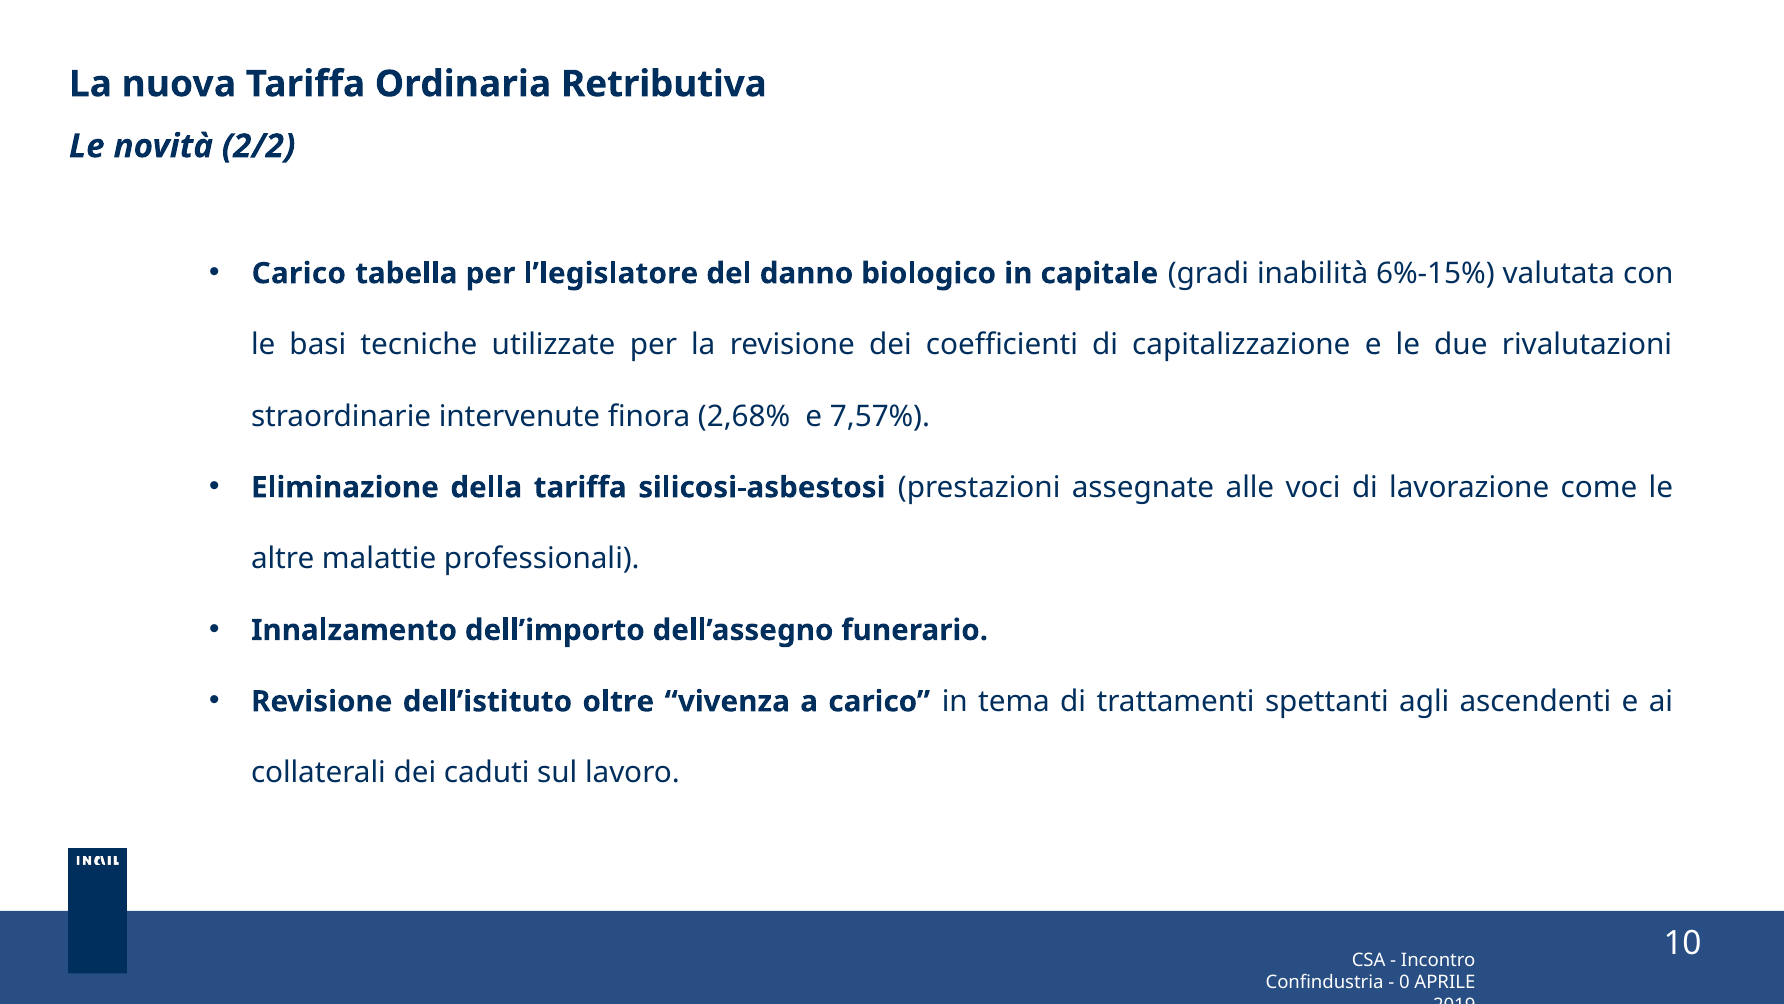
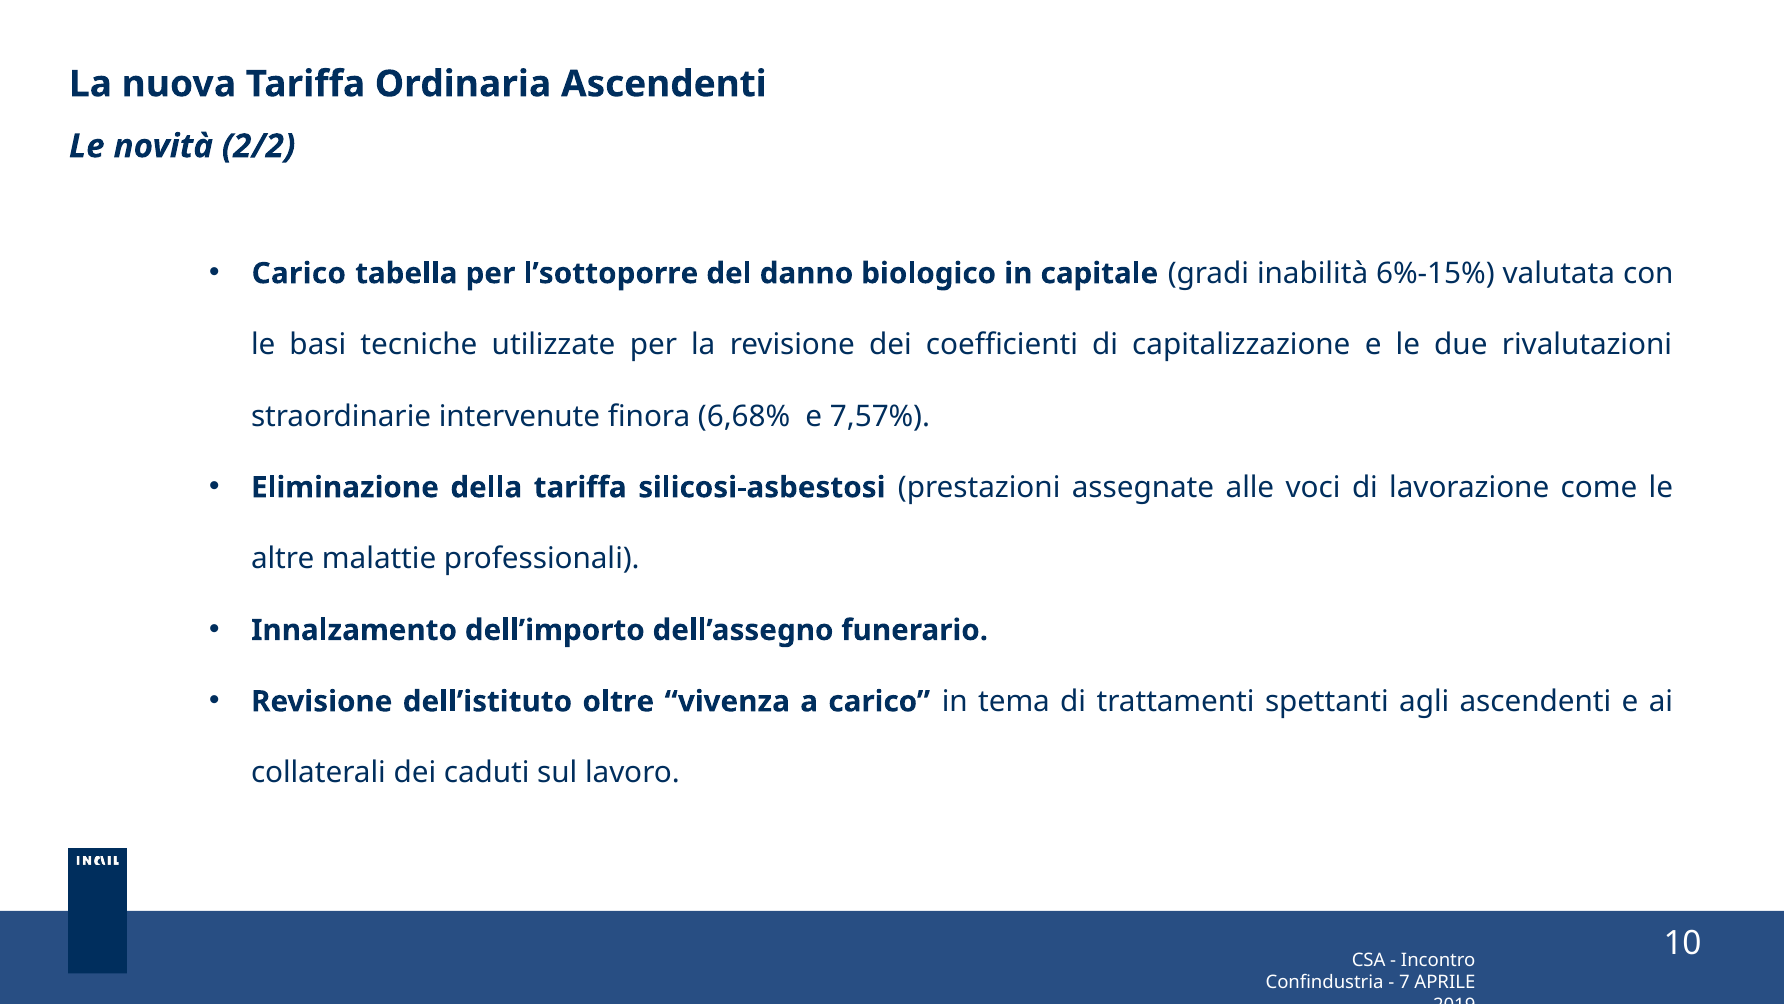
Ordinaria Retributiva: Retributiva -> Ascendenti
l’legislatore: l’legislatore -> l’sottoporre
2,68%: 2,68% -> 6,68%
0: 0 -> 7
